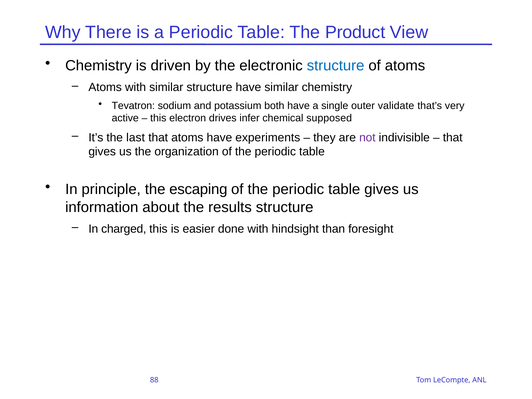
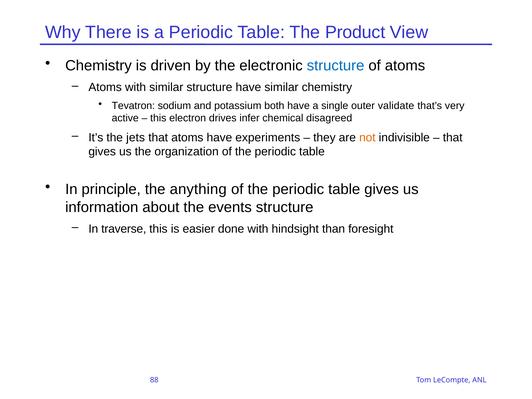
supposed: supposed -> disagreed
last: last -> jets
not colour: purple -> orange
escaping: escaping -> anything
results: results -> events
charged: charged -> traverse
